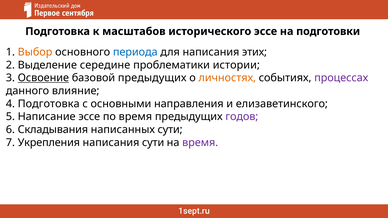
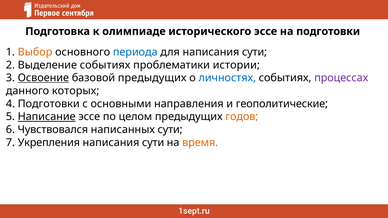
масштабов: масштабов -> олимпиаде
для написания этих: этих -> сути
Выделение середине: середине -> событиях
личностях colour: orange -> blue
влияние: влияние -> которых
4 Подготовка: Подготовка -> Подготовки
елизаветинского: елизаветинского -> геополитические
Написание underline: none -> present
по время: время -> целом
годов colour: purple -> orange
Складывания: Складывания -> Чувствовался
время at (200, 143) colour: purple -> orange
